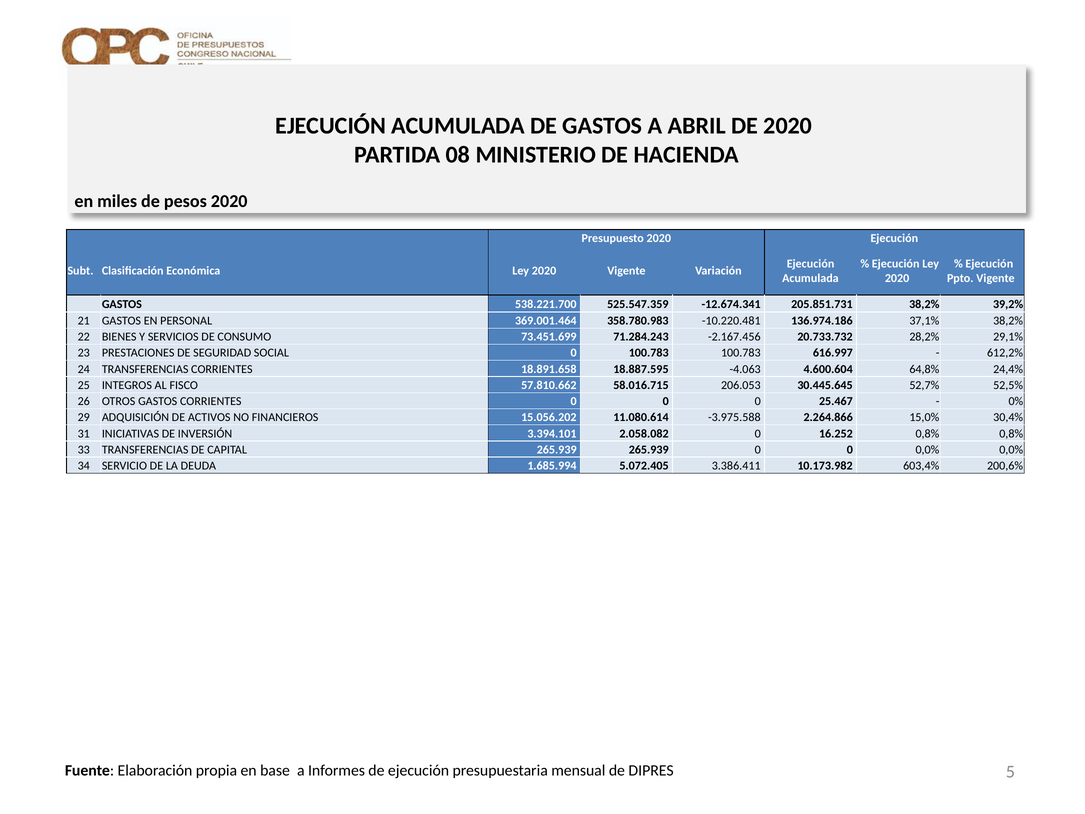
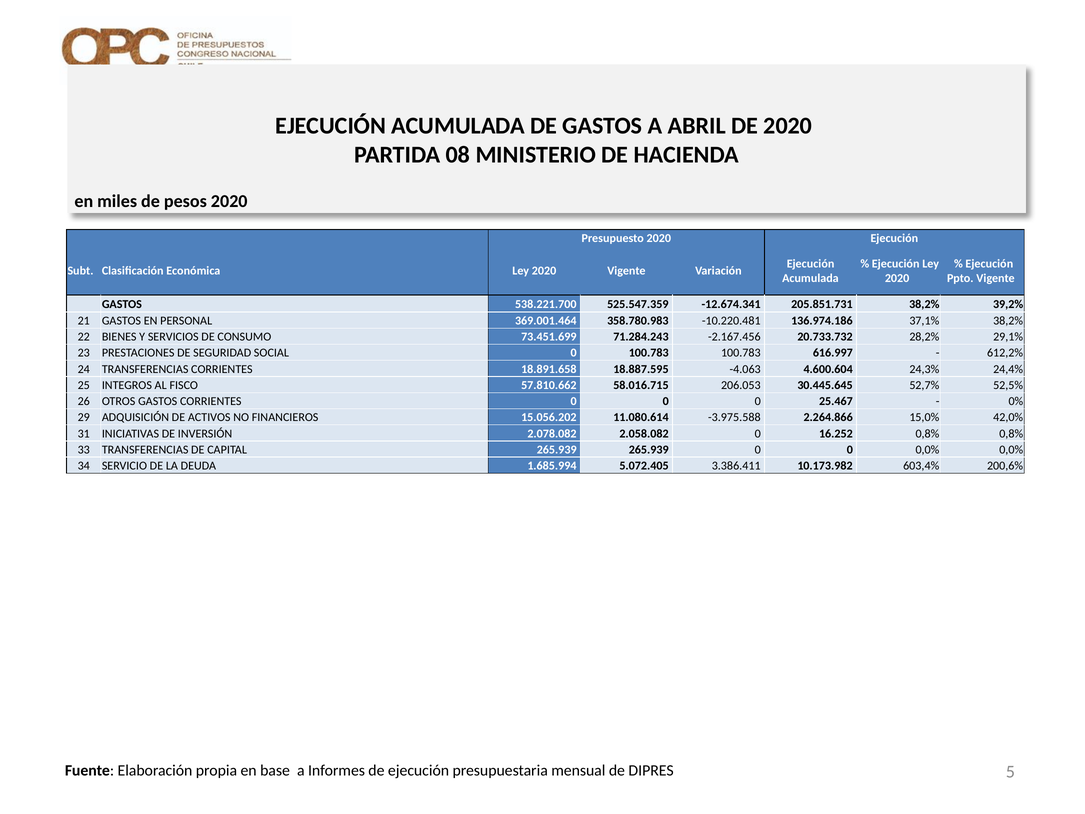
64,8%: 64,8% -> 24,3%
30,4%: 30,4% -> 42,0%
3.394.101: 3.394.101 -> 2.078.082
